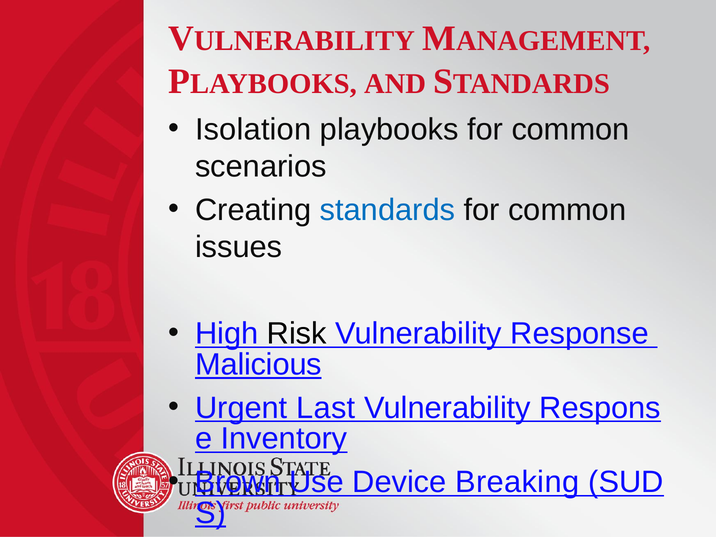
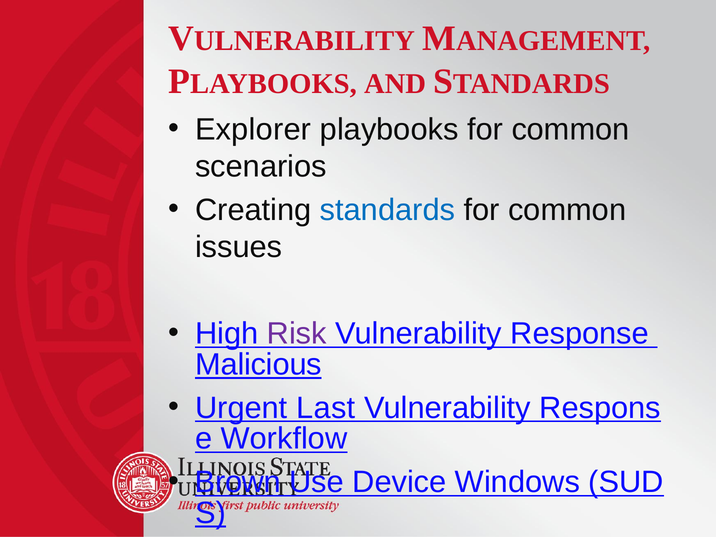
Isolation: Isolation -> Explorer
Risk colour: black -> purple
Inventory: Inventory -> Workflow
Breaking: Breaking -> Windows
